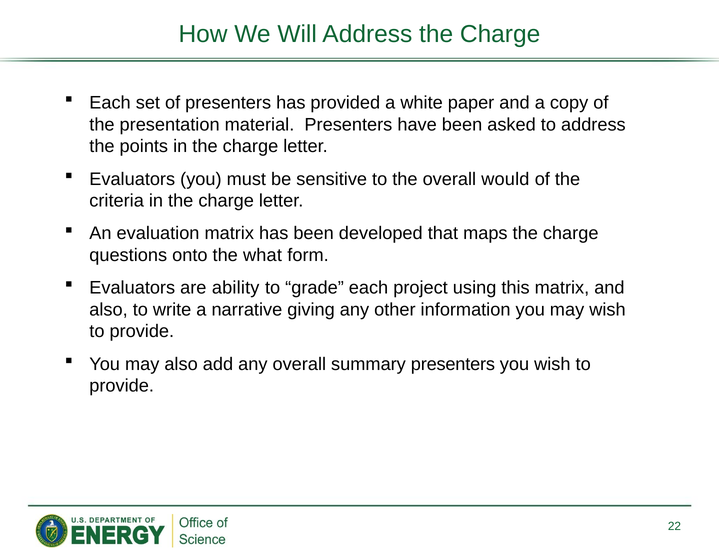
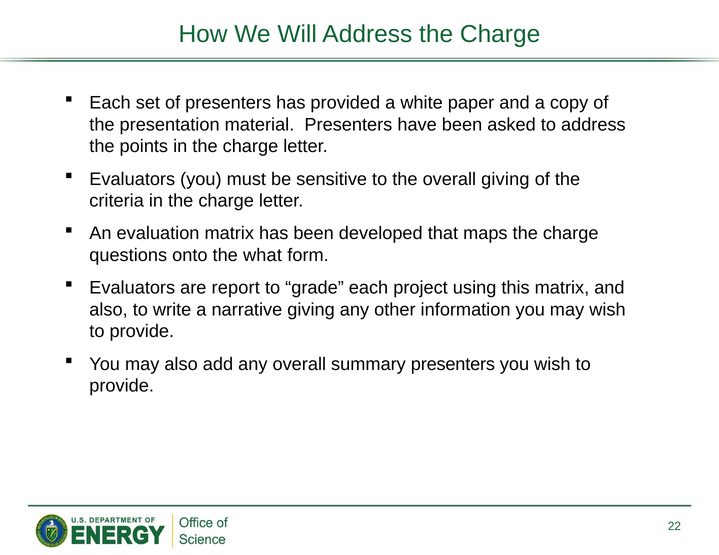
overall would: would -> giving
ability: ability -> report
